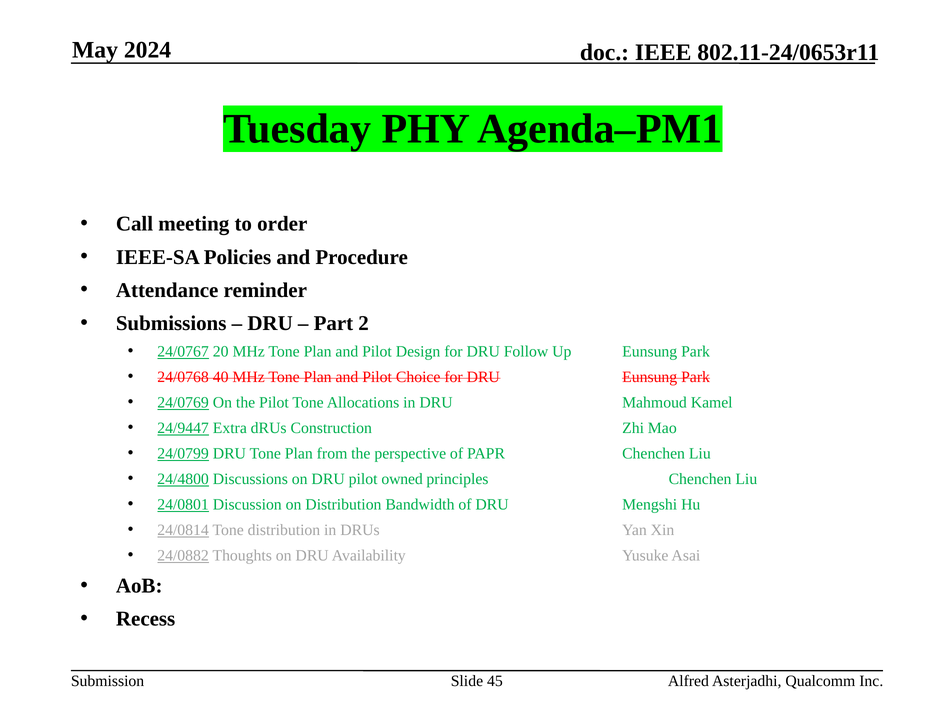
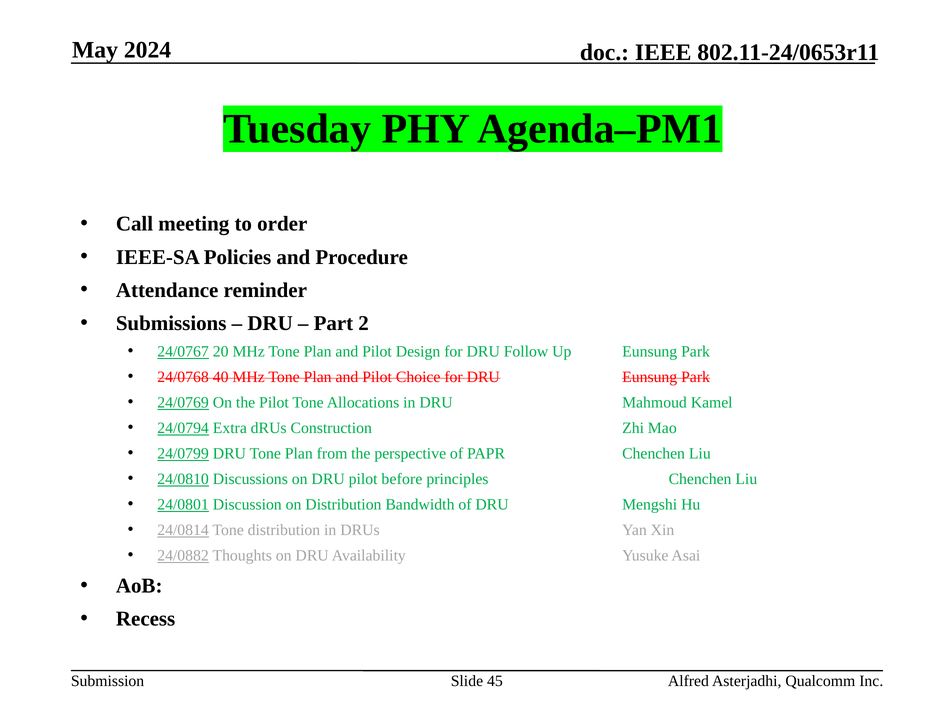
24/9447: 24/9447 -> 24/0794
24/4800: 24/4800 -> 24/0810
owned: owned -> before
